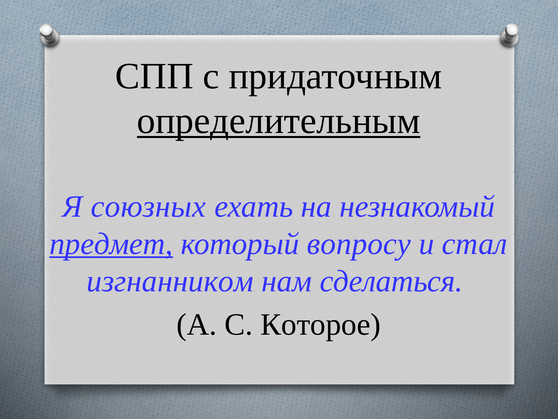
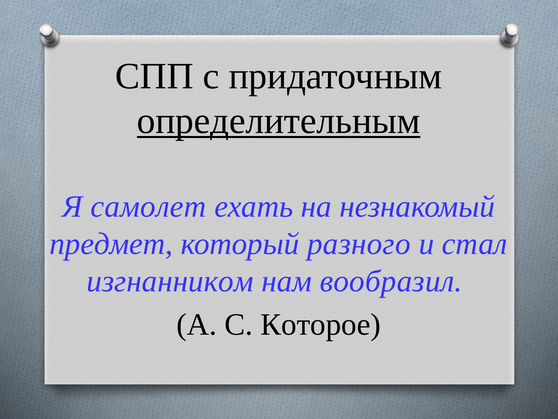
союзных: союзных -> самолет
предмет underline: present -> none
вопросу: вопросу -> разного
сделаться: сделаться -> вообразил
